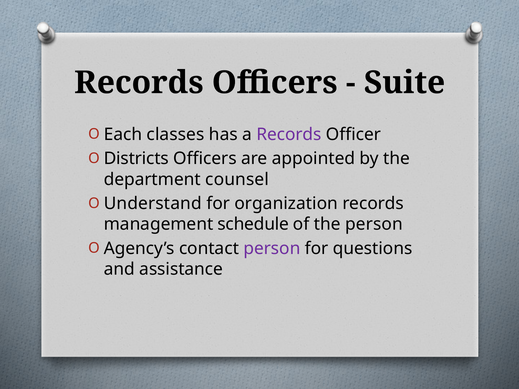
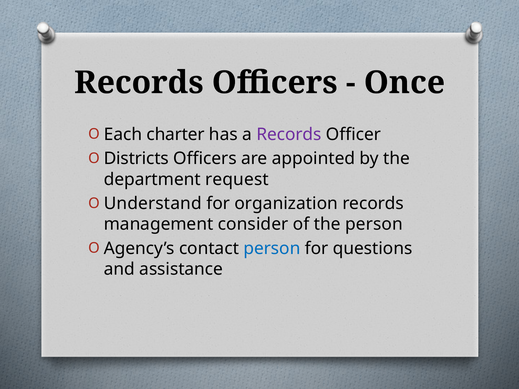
Suite: Suite -> Once
classes: classes -> charter
counsel: counsel -> request
schedule: schedule -> consider
person at (272, 249) colour: purple -> blue
